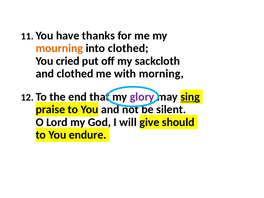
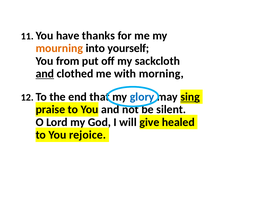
into clothed: clothed -> yourself
cried: cried -> from
and at (45, 74) underline: none -> present
glory colour: purple -> blue
should: should -> healed
endure: endure -> rejoice
